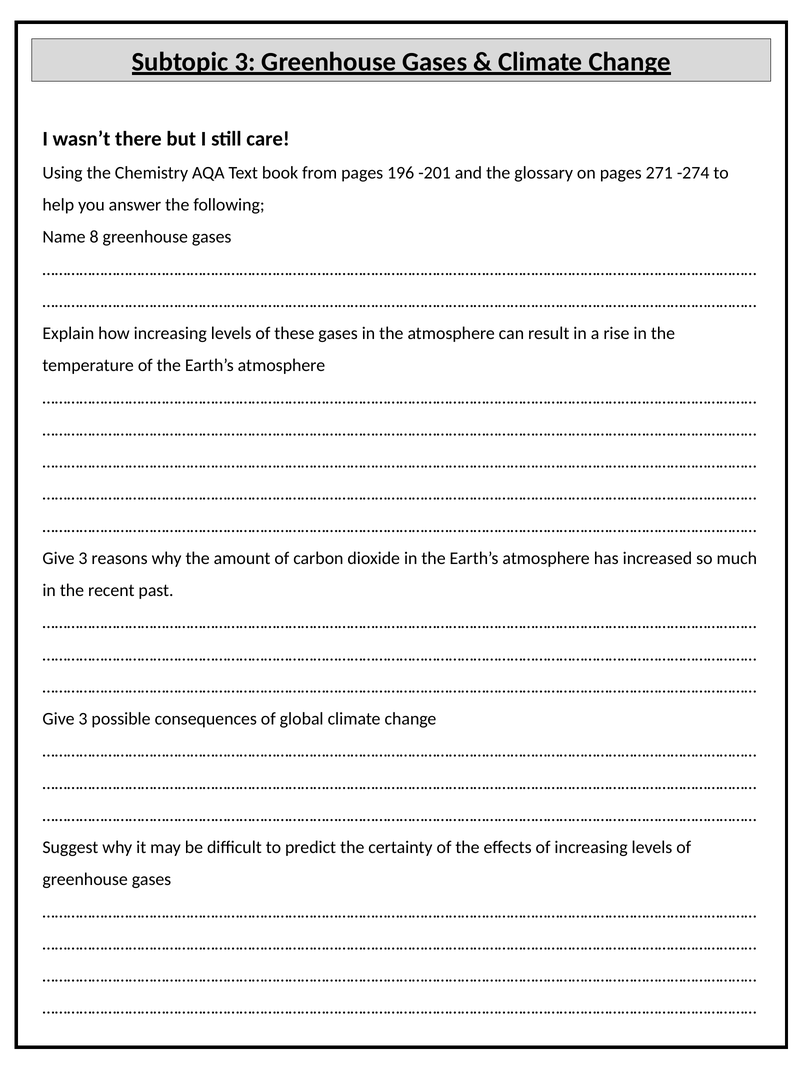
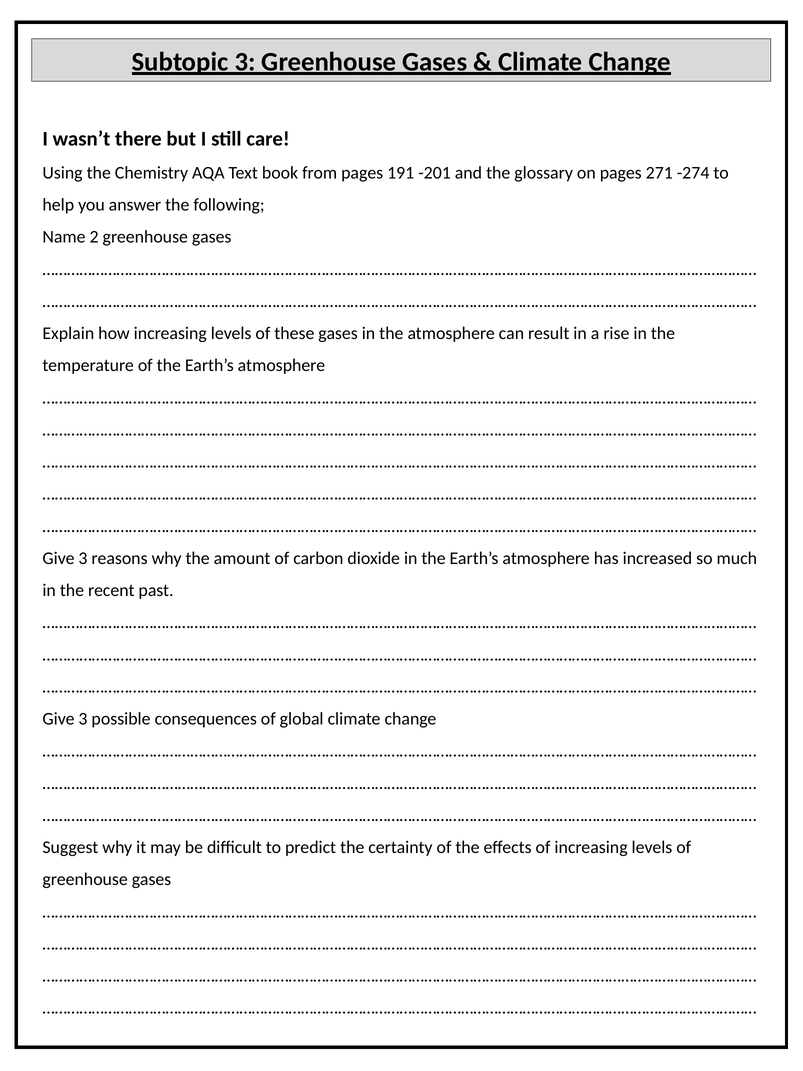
196: 196 -> 191
8: 8 -> 2
